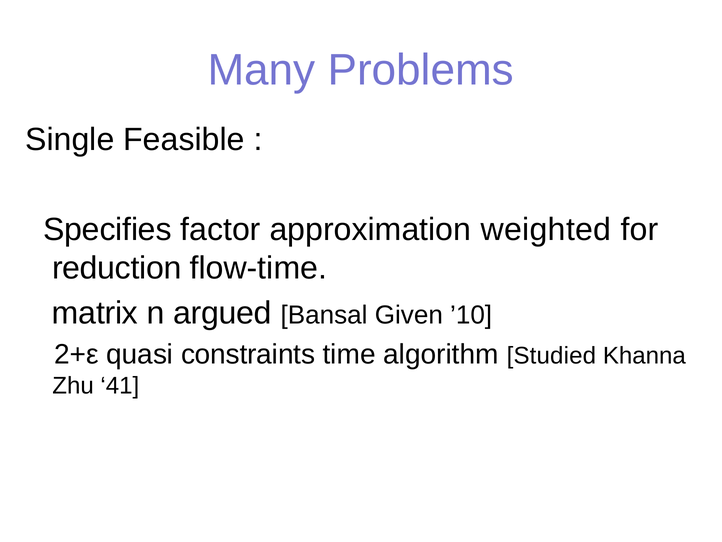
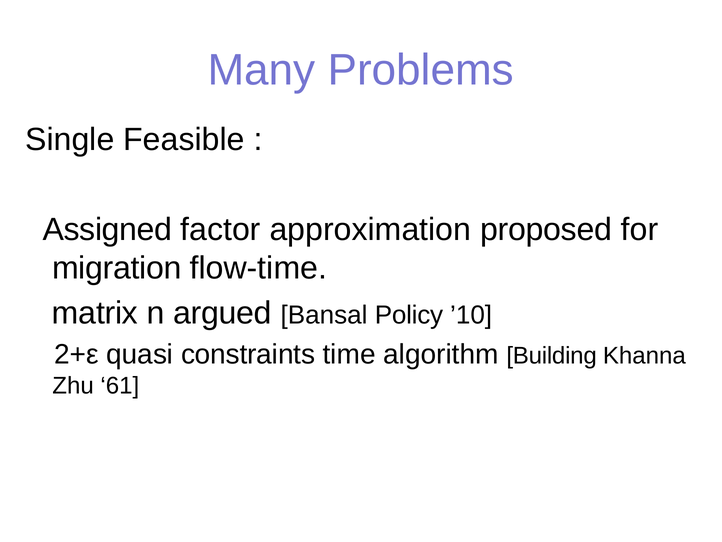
Specifies: Specifies -> Assigned
weighted: weighted -> proposed
reduction: reduction -> migration
Given: Given -> Policy
Studied: Studied -> Building
41: 41 -> 61
